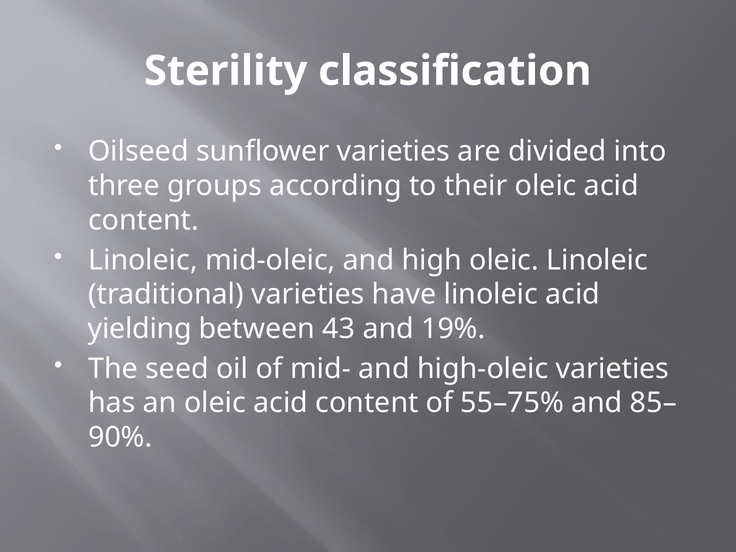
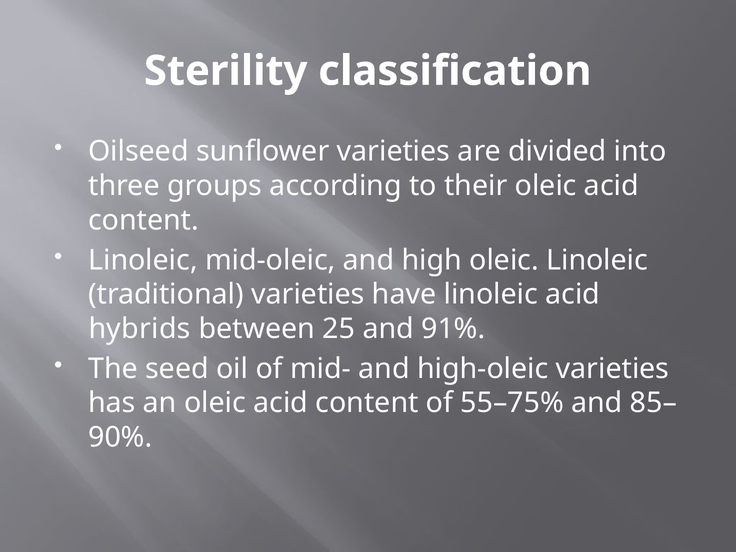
yielding: yielding -> hybrids
43: 43 -> 25
19%: 19% -> 91%
